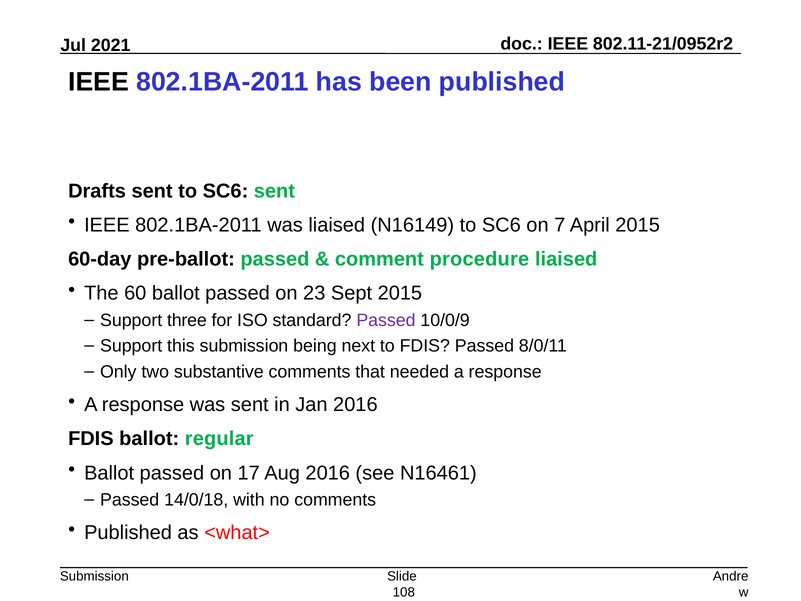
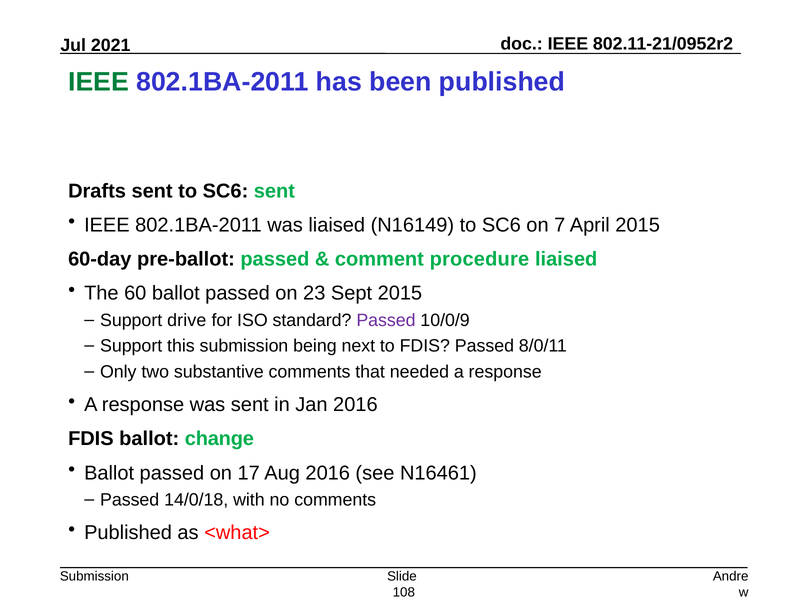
IEEE at (99, 82) colour: black -> green
three: three -> drive
regular: regular -> change
